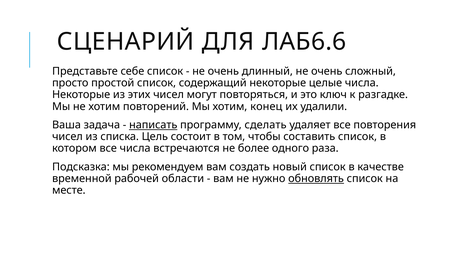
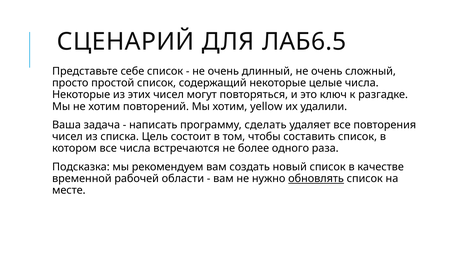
ЛАБ6.6: ЛАБ6.6 -> ЛАБ6.5
конец: конец -> yellow
написать underline: present -> none
